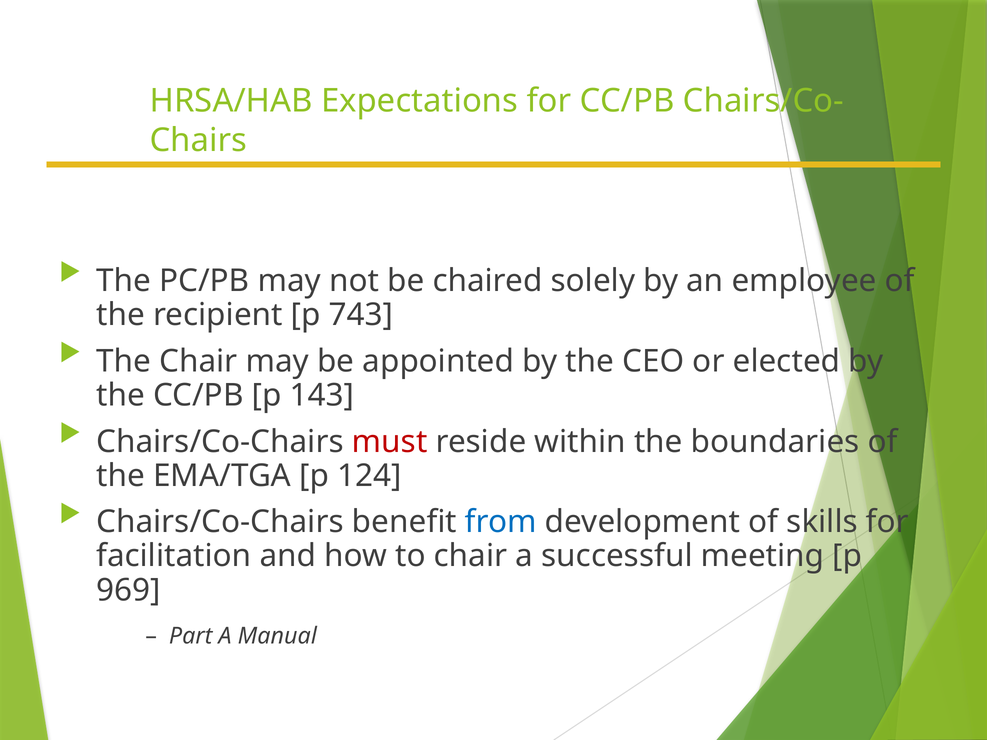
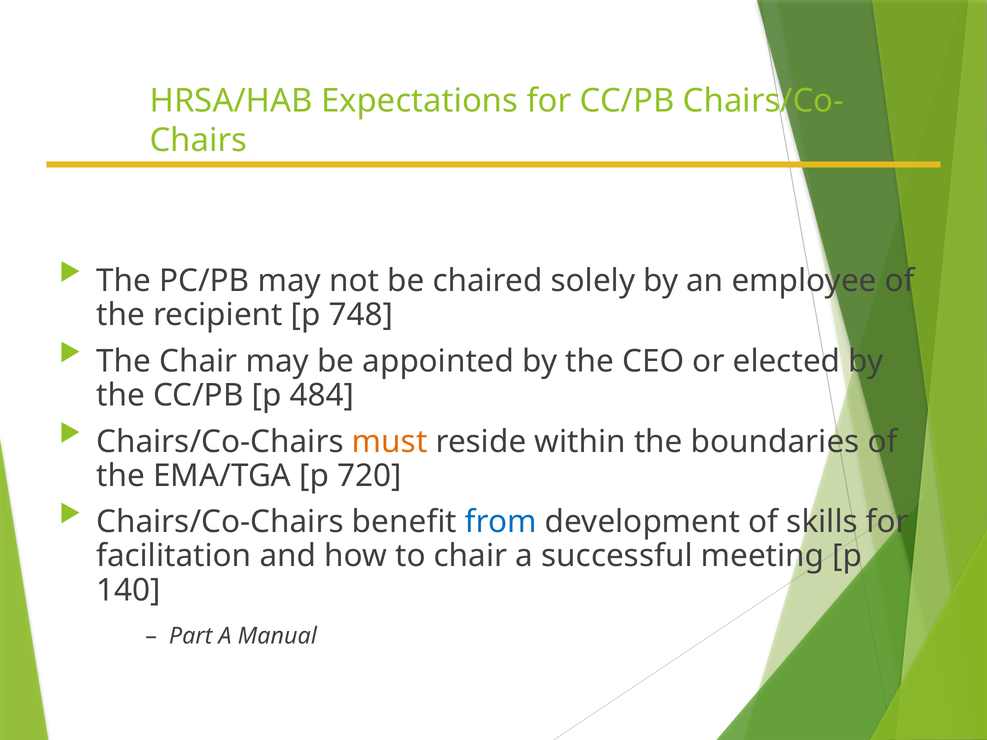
743: 743 -> 748
143: 143 -> 484
must colour: red -> orange
124: 124 -> 720
969: 969 -> 140
